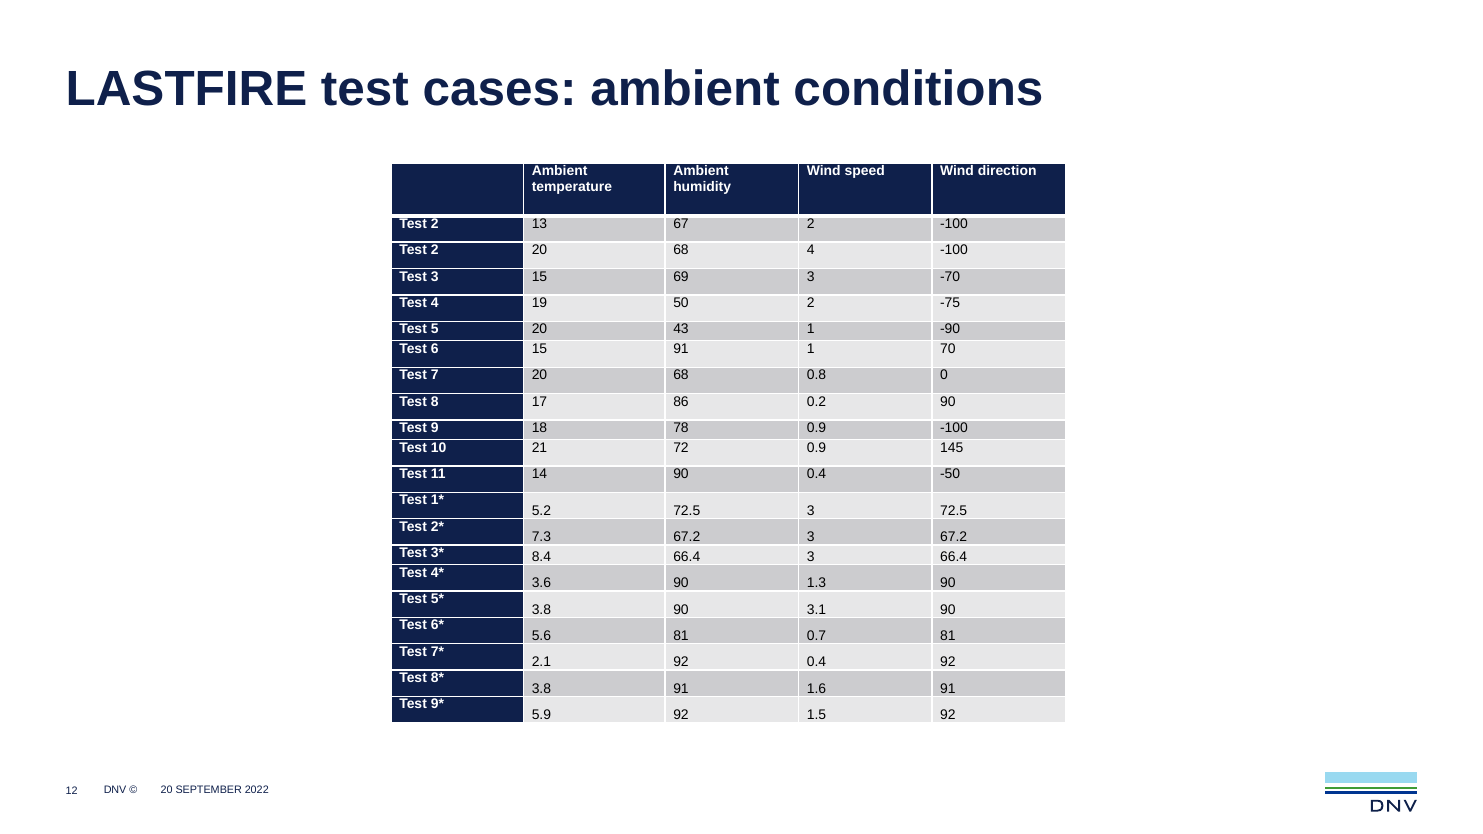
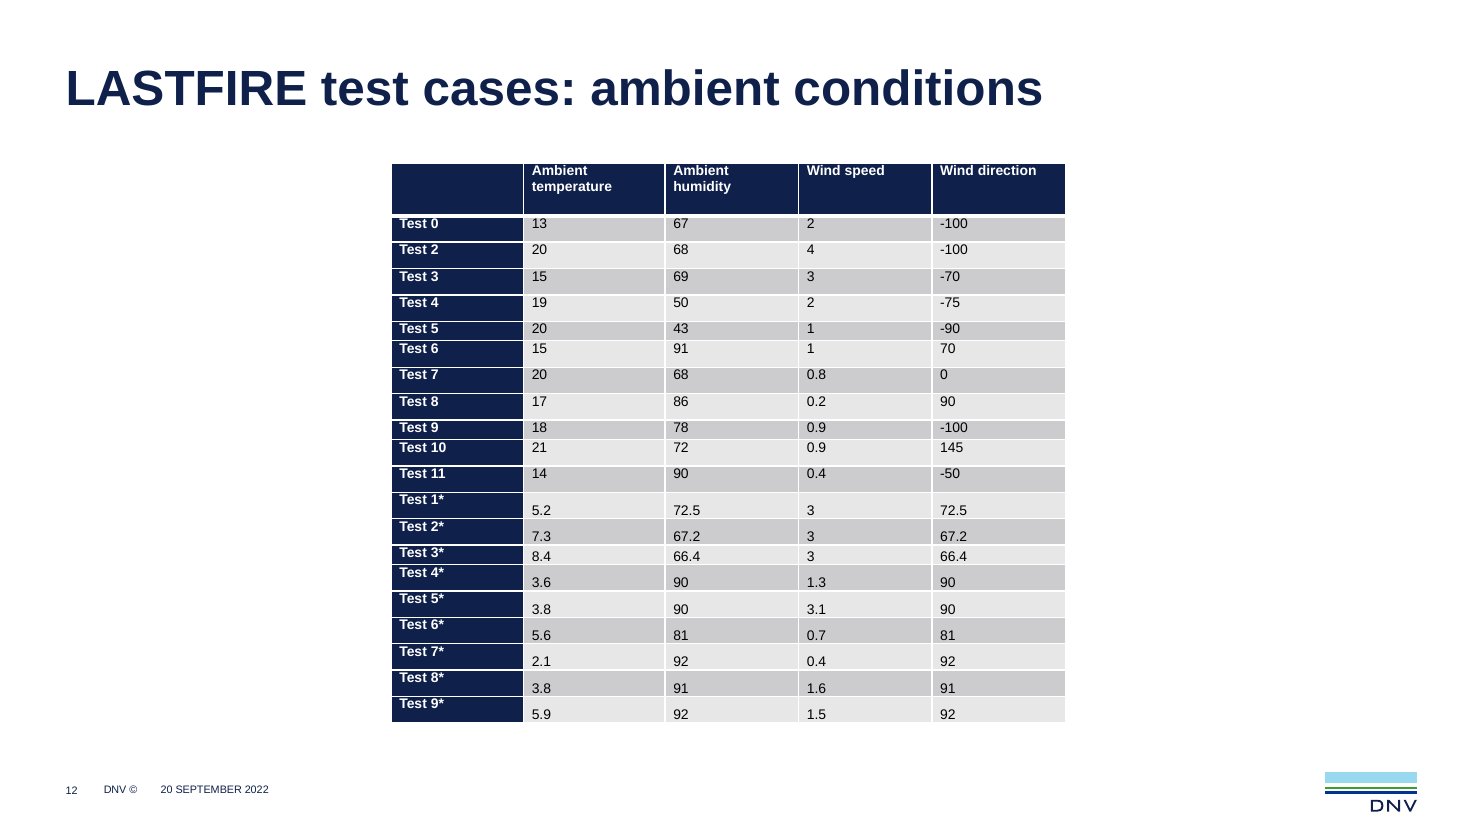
2 at (435, 224): 2 -> 0
